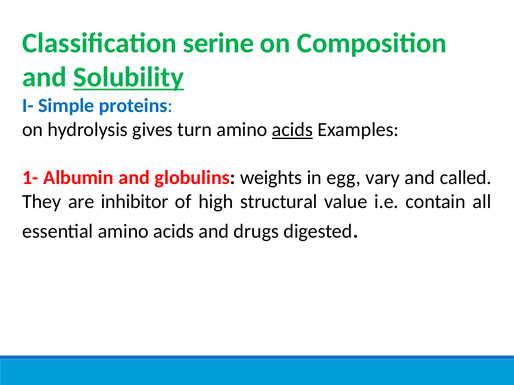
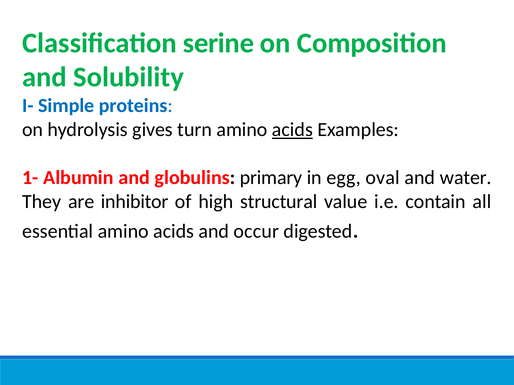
Solubility underline: present -> none
weights: weights -> primary
vary: vary -> oval
called: called -> water
drugs: drugs -> occur
